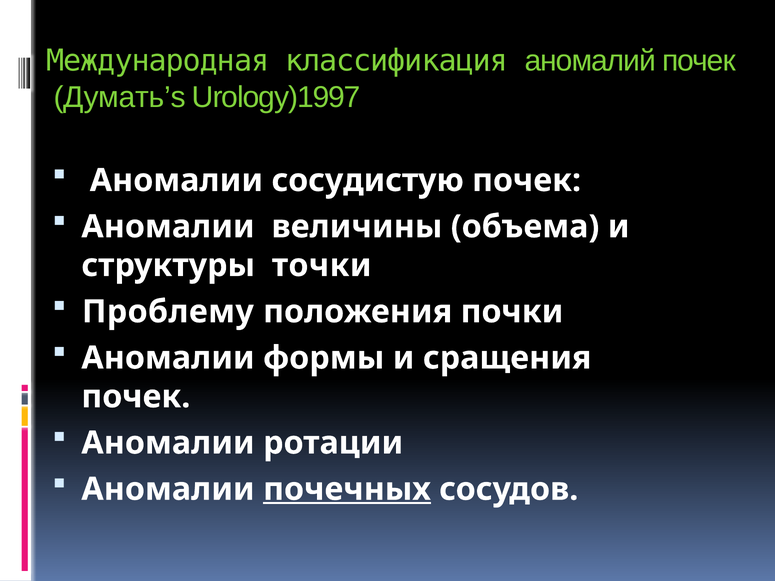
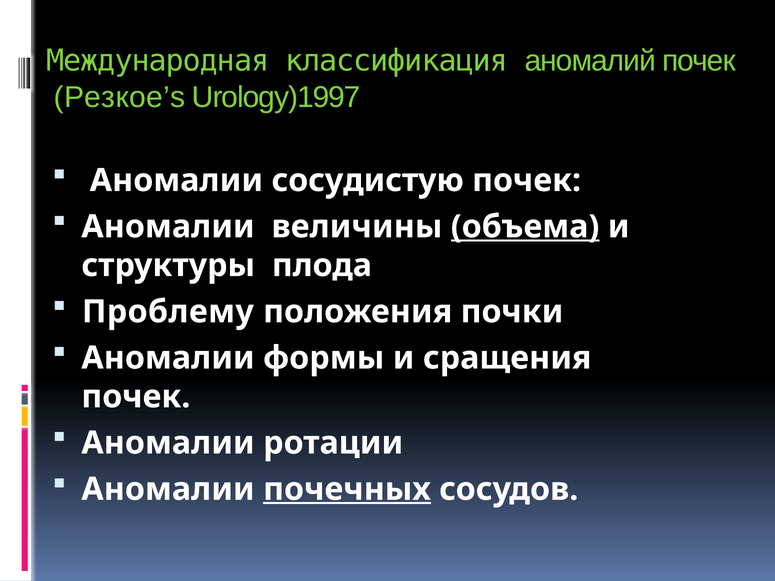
Думать’s: Думать’s -> Резкое’s
объема underline: none -> present
точки: точки -> плода
